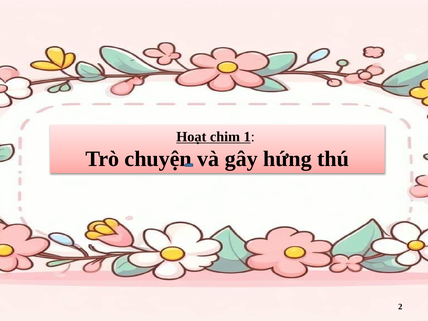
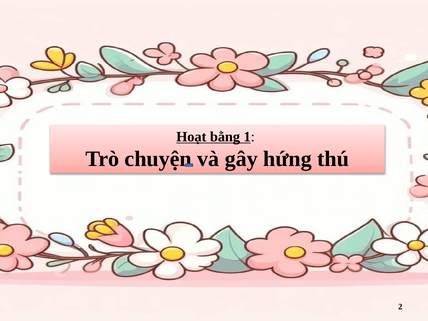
chim: chim -> bằng
